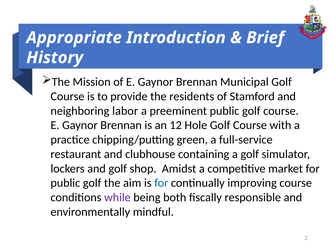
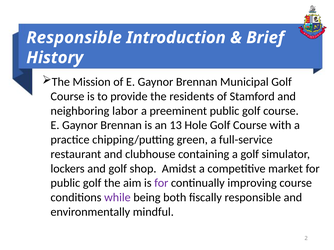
Appropriate at (74, 38): Appropriate -> Responsible
12: 12 -> 13
for at (161, 183) colour: blue -> purple
